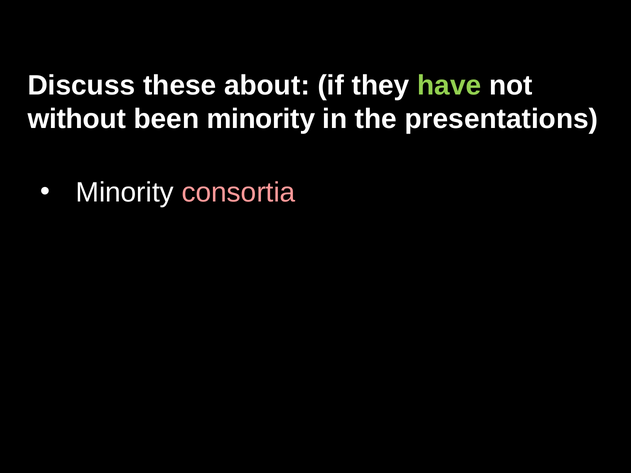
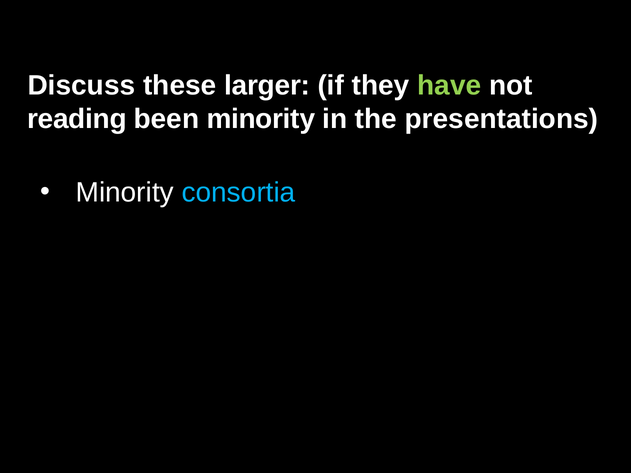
about: about -> larger
without: without -> reading
consortia colour: pink -> light blue
